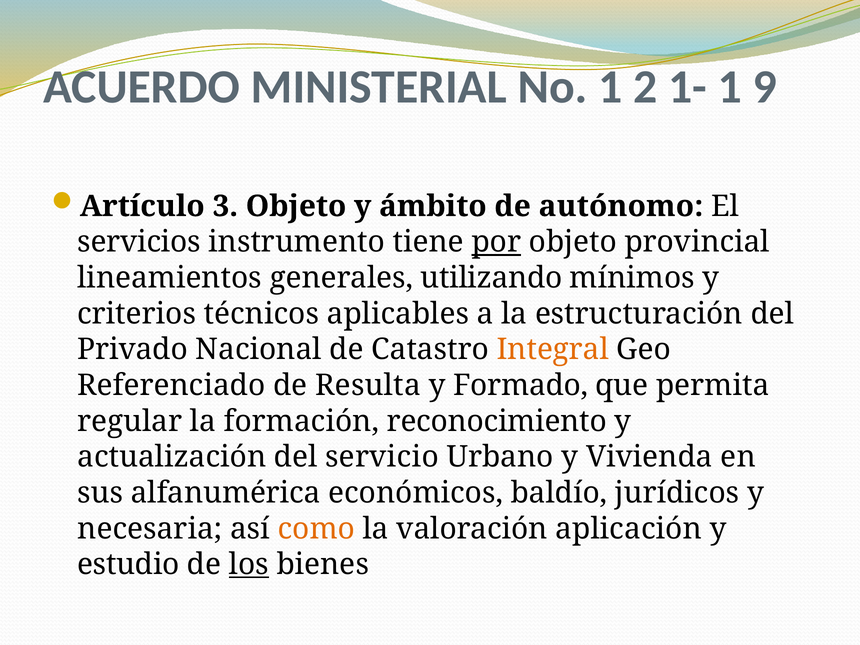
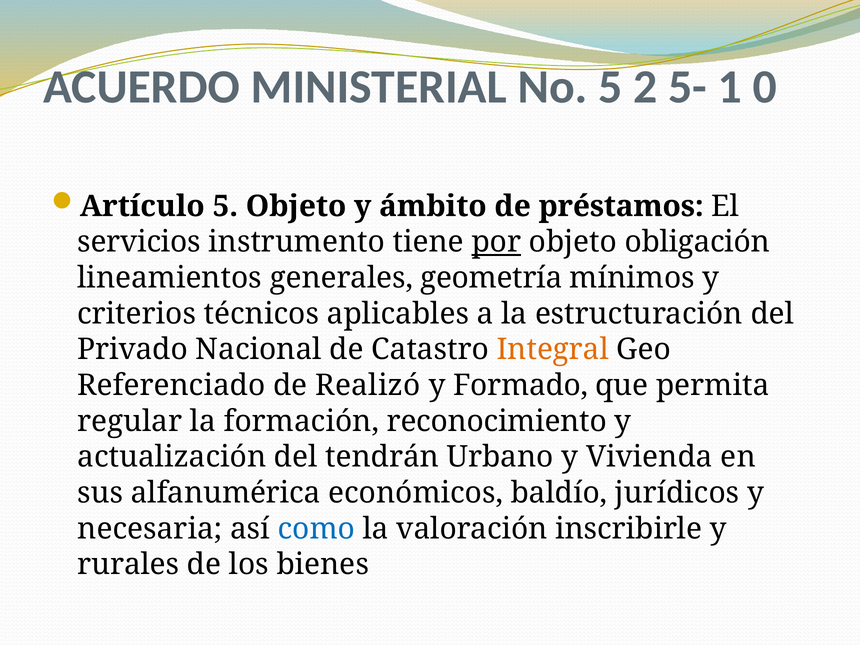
No 1: 1 -> 5
1-: 1- -> 5-
9: 9 -> 0
Artículo 3: 3 -> 5
autónomo: autónomo -> préstamos
provincial: provincial -> obligación
utilizando: utilizando -> geometría
Resulta: Resulta -> Realizó
servicio: servicio -> tendrán
como colour: orange -> blue
aplicación: aplicación -> inscribirle
estudio: estudio -> rurales
los underline: present -> none
